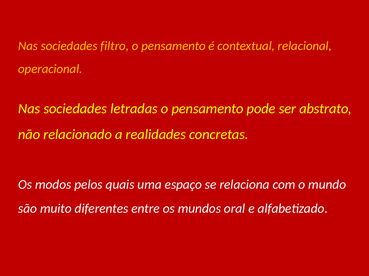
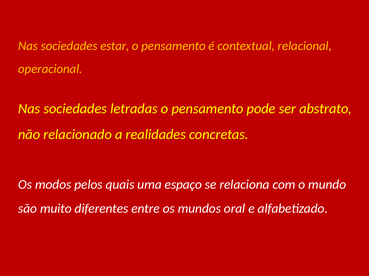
filtro: filtro -> estar
